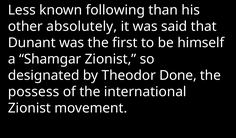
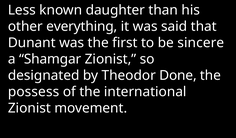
following: following -> daughter
absolutely: absolutely -> everything
himself: himself -> sincere
